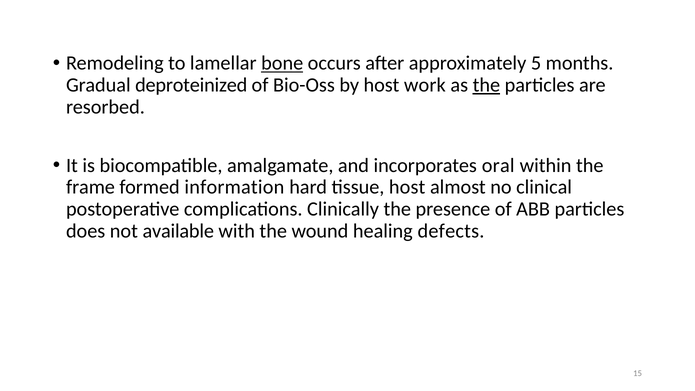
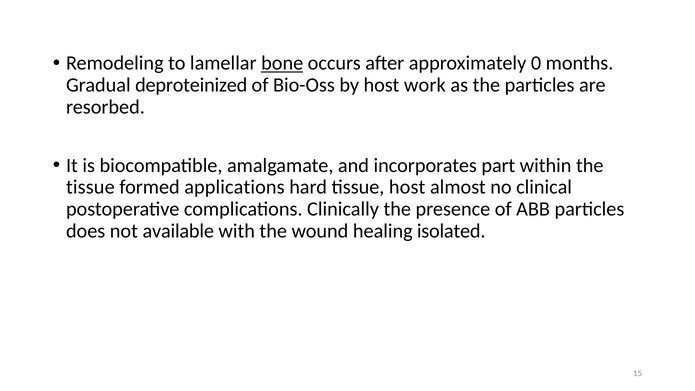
5: 5 -> 0
the at (486, 85) underline: present -> none
oral: oral -> part
frame at (90, 187): frame -> tissue
information: information -> applications
defects: defects -> isolated
